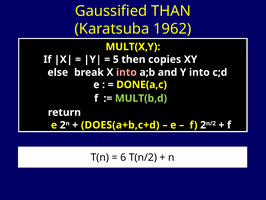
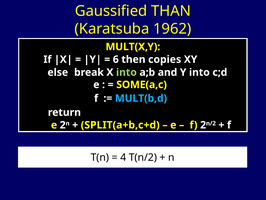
5: 5 -> 6
into at (126, 72) colour: pink -> light green
DONE(a,c: DONE(a,c -> SOME(a,c
MULT(b,d colour: light green -> light blue
DOES(a+b,c+d: DOES(a+b,c+d -> SPLIT(a+b,c+d
6: 6 -> 4
